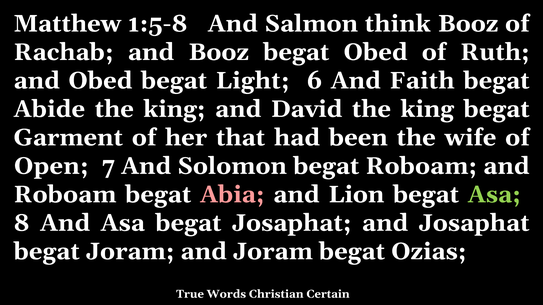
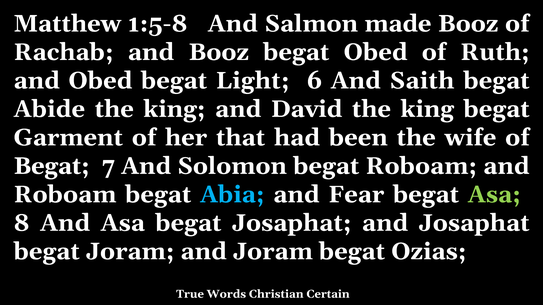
think: think -> made
Faith: Faith -> Saith
Open at (51, 166): Open -> Begat
Abia colour: pink -> light blue
Lion: Lion -> Fear
